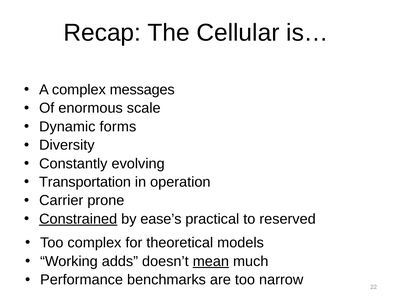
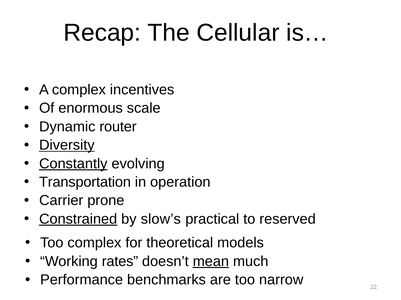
messages: messages -> incentives
forms: forms -> router
Diversity underline: none -> present
Constantly underline: none -> present
ease’s: ease’s -> slow’s
adds: adds -> rates
